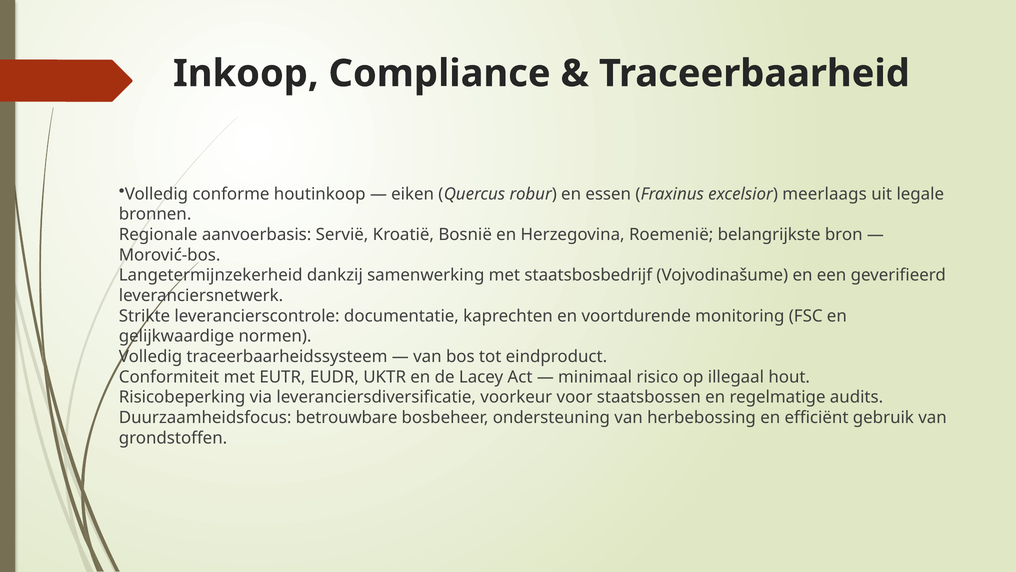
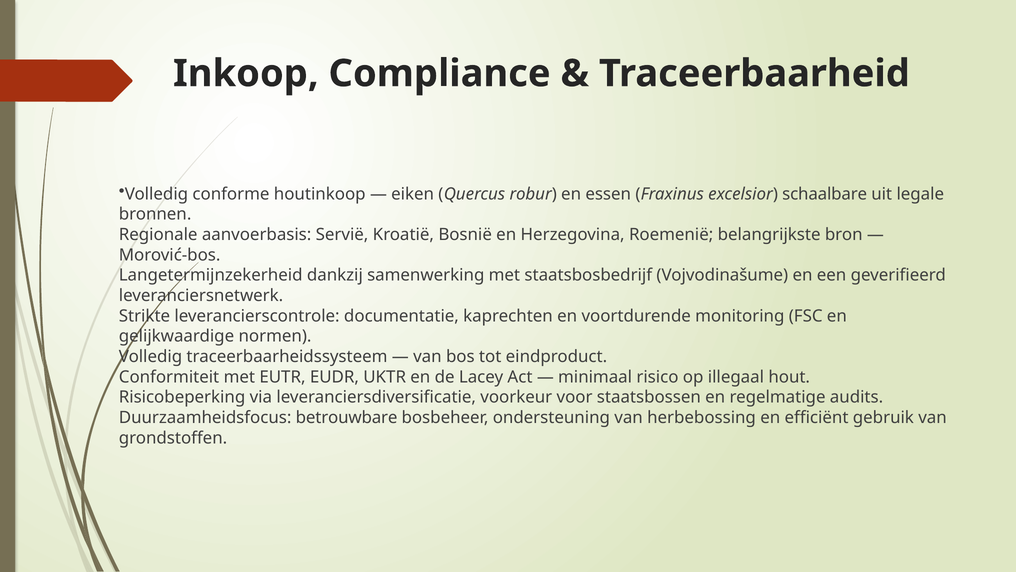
meerlaags: meerlaags -> schaalbare
